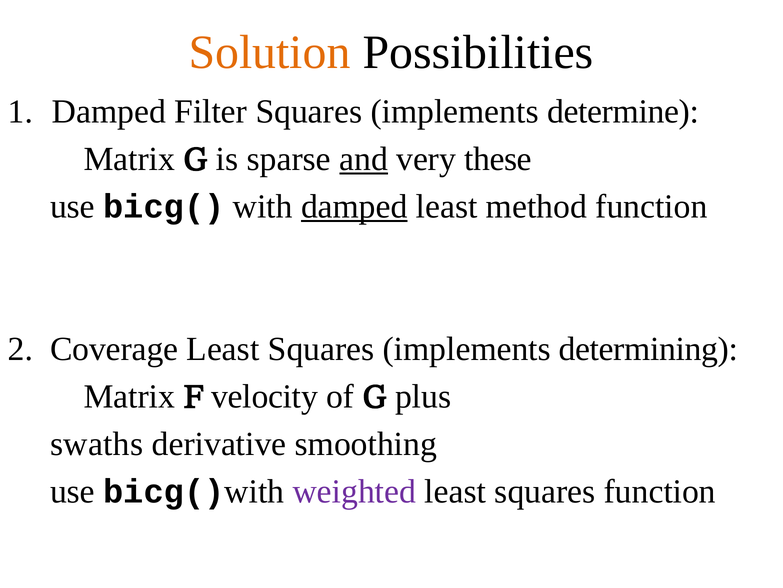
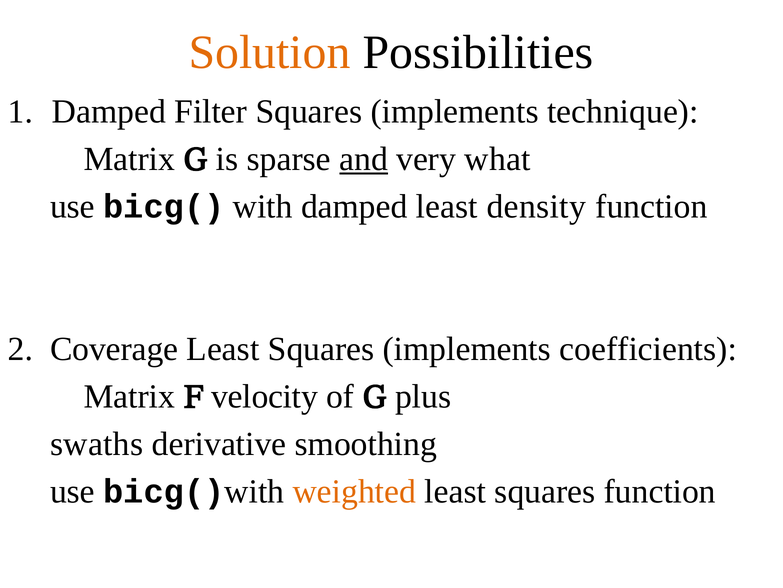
determine: determine -> technique
these: these -> what
damped at (354, 206) underline: present -> none
method: method -> density
determining: determining -> coefficients
weighted colour: purple -> orange
